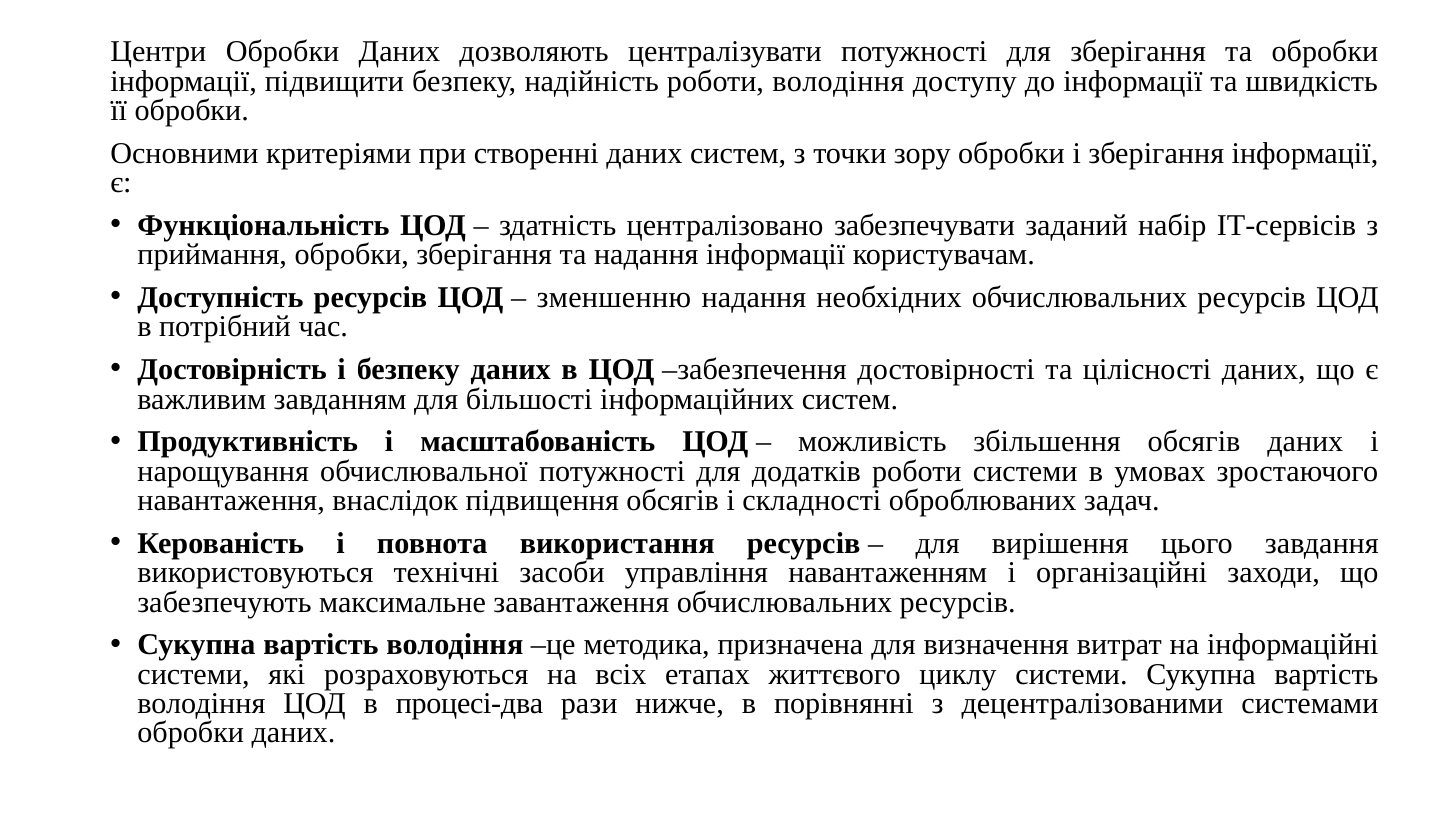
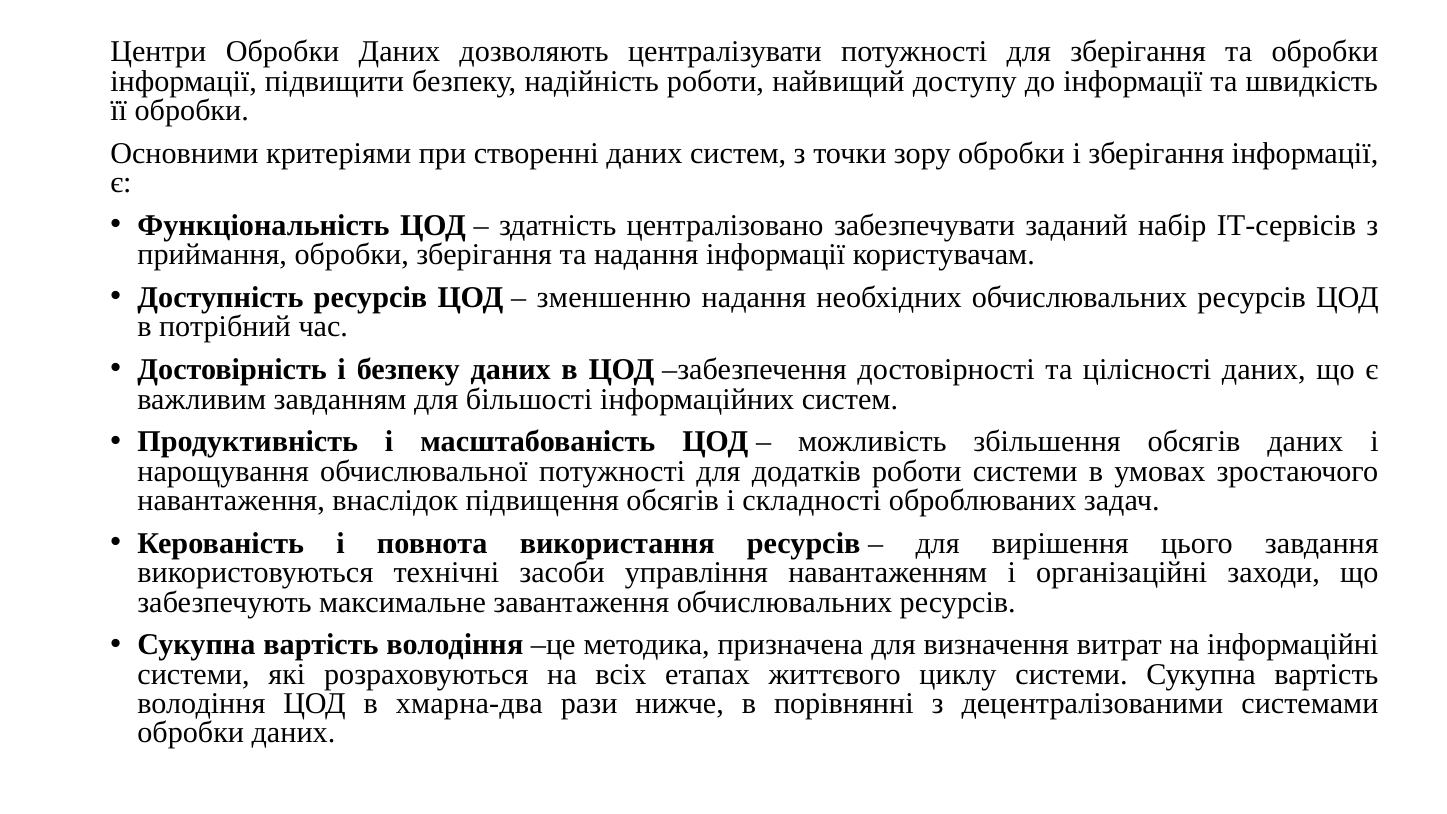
роботи володіння: володіння -> найвищий
процесі-два: процесі-два -> хмарна-два
